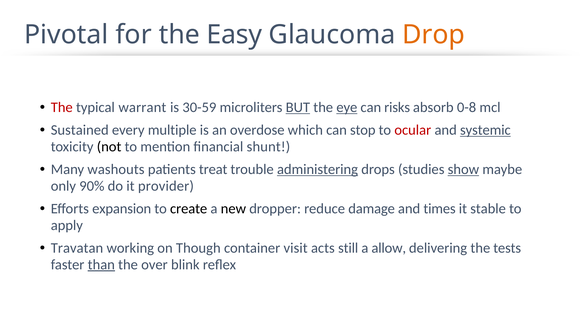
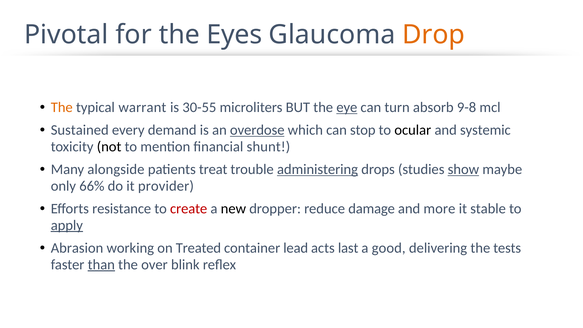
Easy: Easy -> Eyes
The at (62, 107) colour: red -> orange
30-59: 30-59 -> 30-55
BUT underline: present -> none
risks: risks -> turn
0-8: 0-8 -> 9-8
multiple: multiple -> demand
overdose underline: none -> present
ocular colour: red -> black
systemic underline: present -> none
washouts: washouts -> alongside
90%: 90% -> 66%
expansion: expansion -> resistance
create colour: black -> red
times: times -> more
apply underline: none -> present
Travatan: Travatan -> Abrasion
Though: Though -> Treated
visit: visit -> lead
still: still -> last
allow: allow -> good
